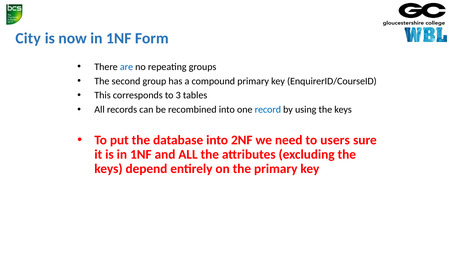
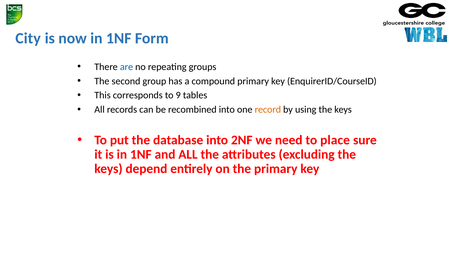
3: 3 -> 9
record colour: blue -> orange
users: users -> place
